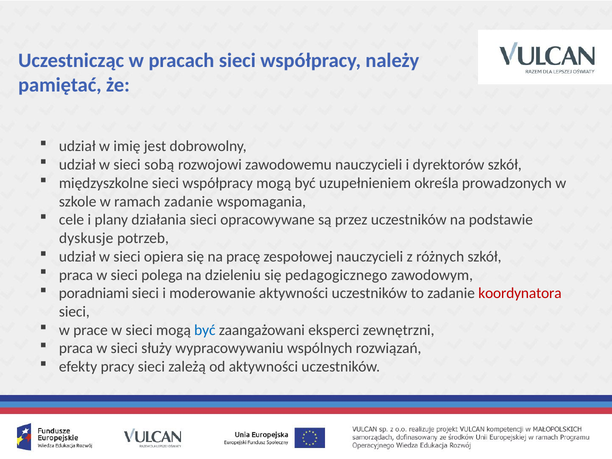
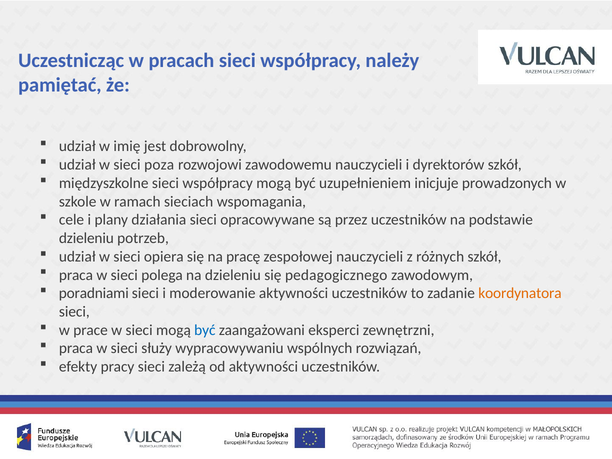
sobą: sobą -> poza
określa: określa -> inicjuje
ramach zadanie: zadanie -> sieciach
dyskusje at (86, 238): dyskusje -> dzieleniu
koordynatora colour: red -> orange
